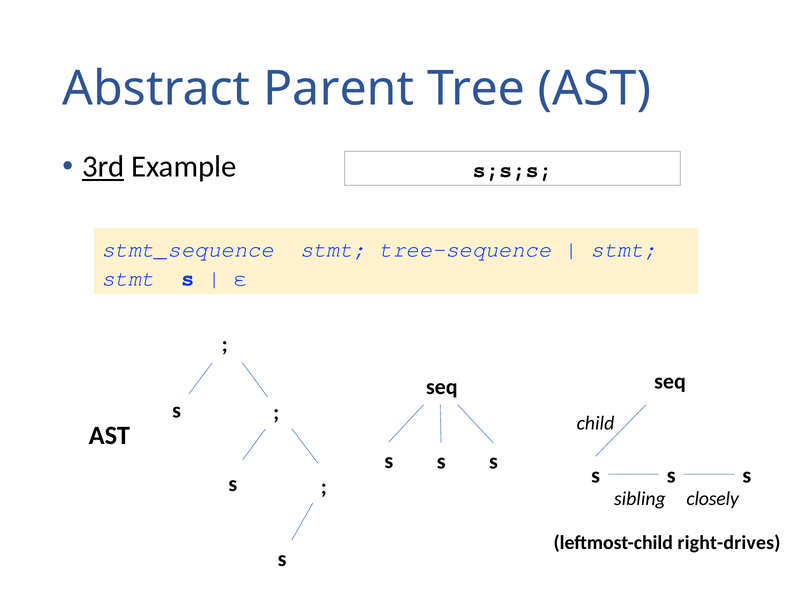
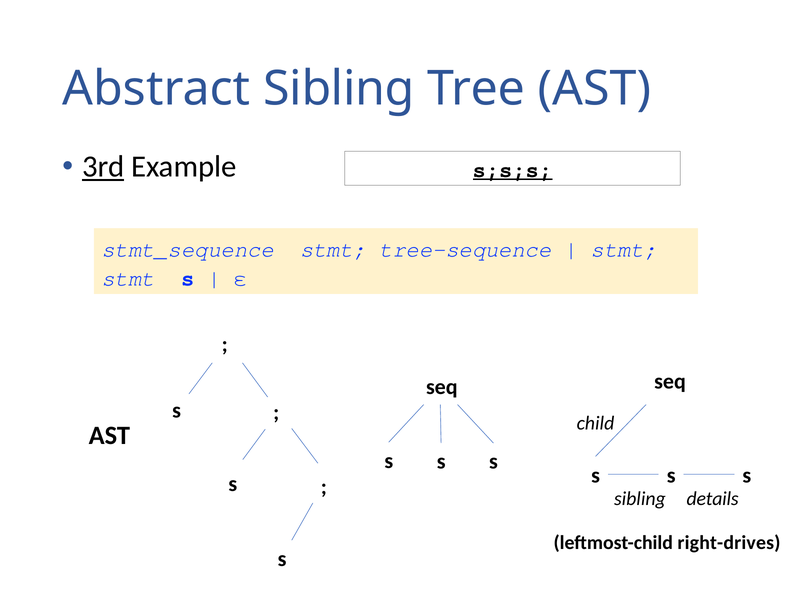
Abstract Parent: Parent -> Sibling
s;s;s underline: none -> present
closely: closely -> details
